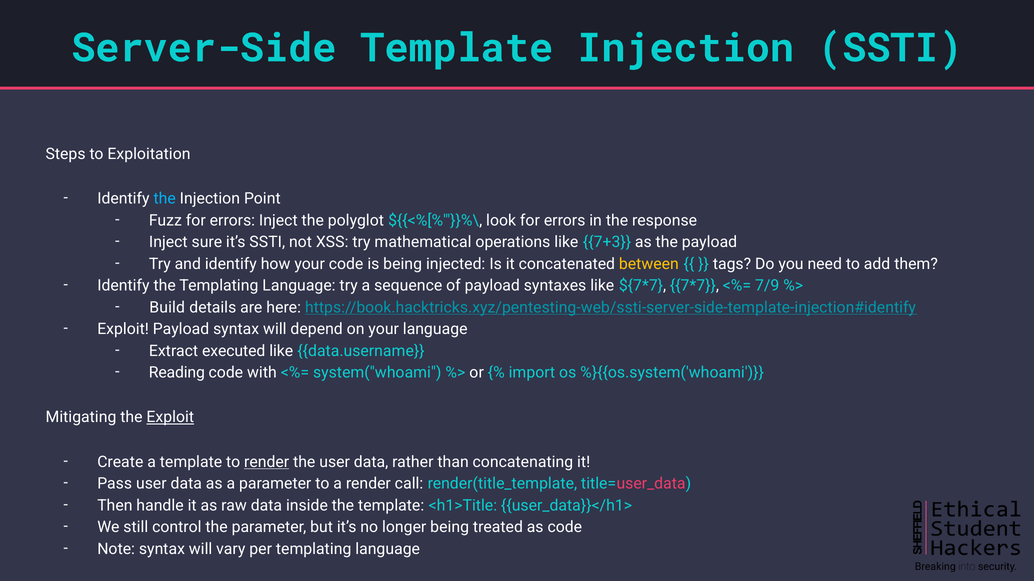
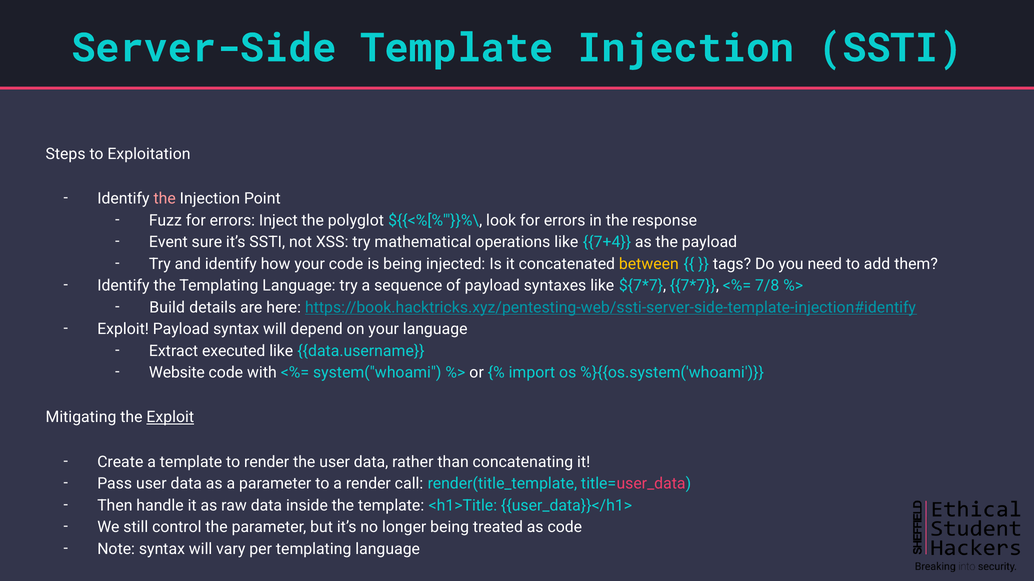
the at (165, 199) colour: light blue -> pink
Inject at (168, 242): Inject -> Event
7+3: 7+3 -> 7+4
7/9: 7/9 -> 7/8
Reading: Reading -> Website
render at (267, 462) underline: present -> none
